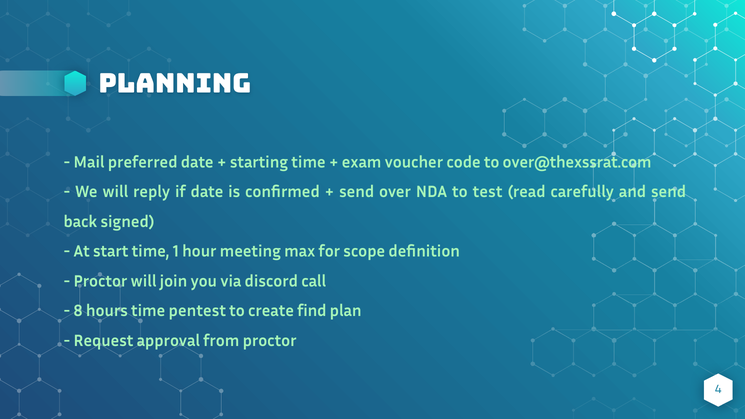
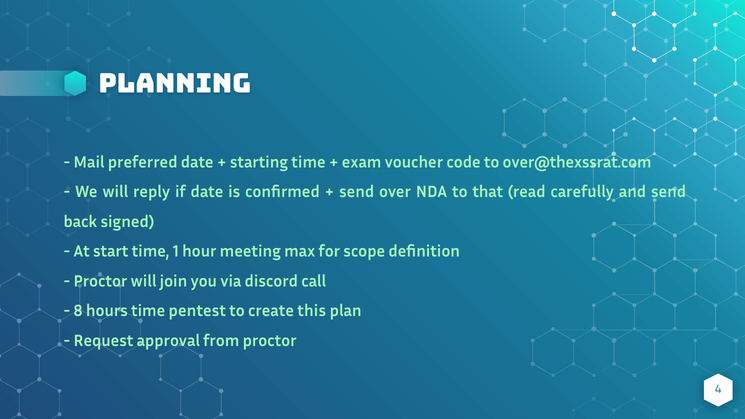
test: test -> that
find: find -> this
